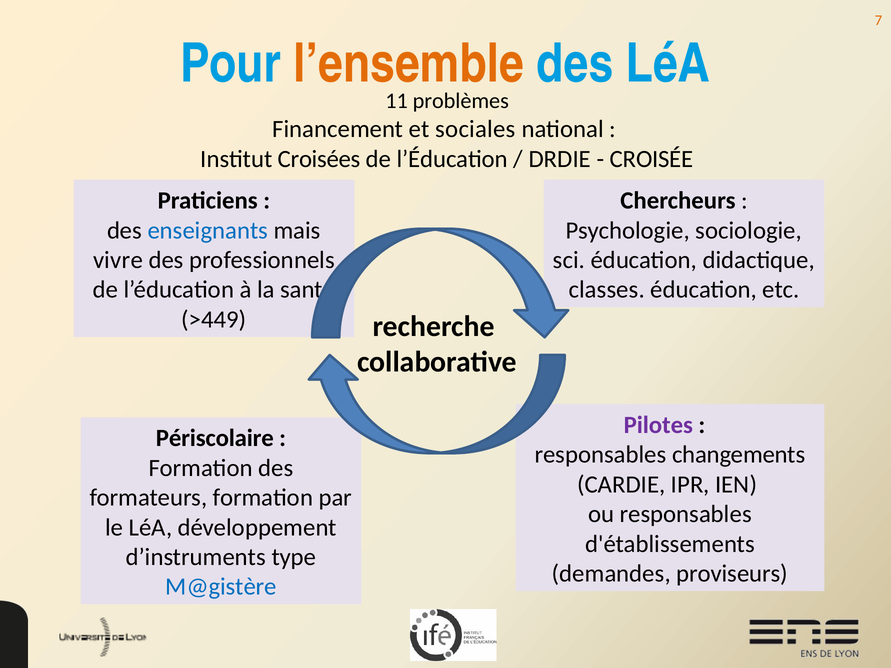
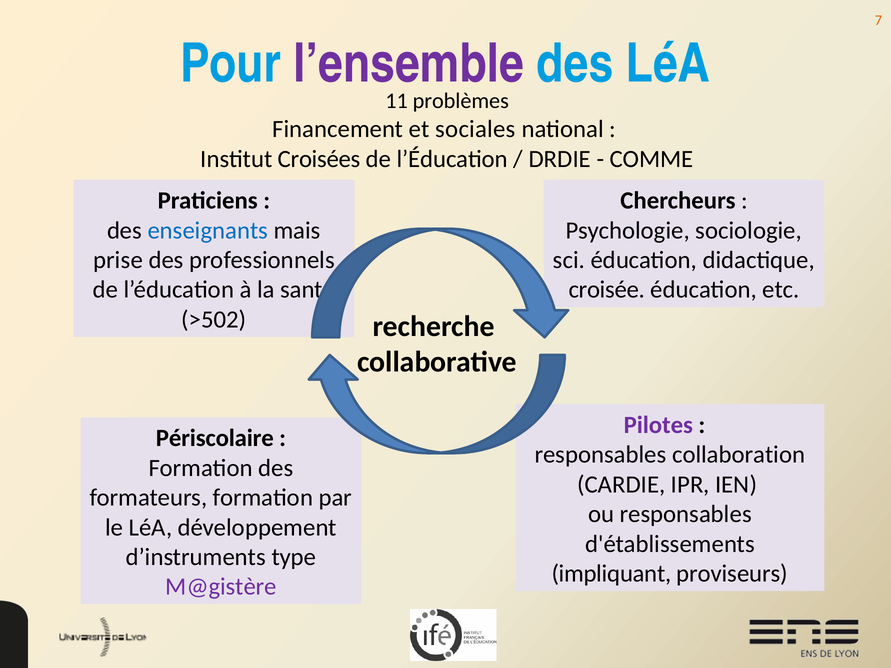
l’ensemble colour: orange -> purple
CROISÉE: CROISÉE -> COMME
vivre: vivre -> prise
classes: classes -> croisée
>449: >449 -> >502
changements: changements -> collaboration
demandes: demandes -> impliquant
M@gistère colour: blue -> purple
